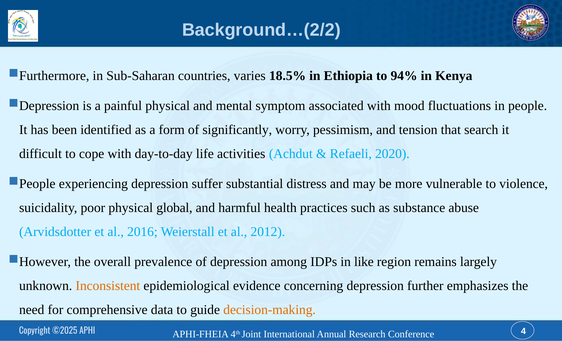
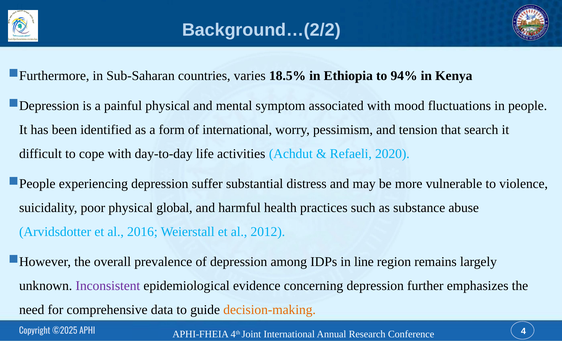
of significantly: significantly -> international
like: like -> line
Inconsistent colour: orange -> purple
